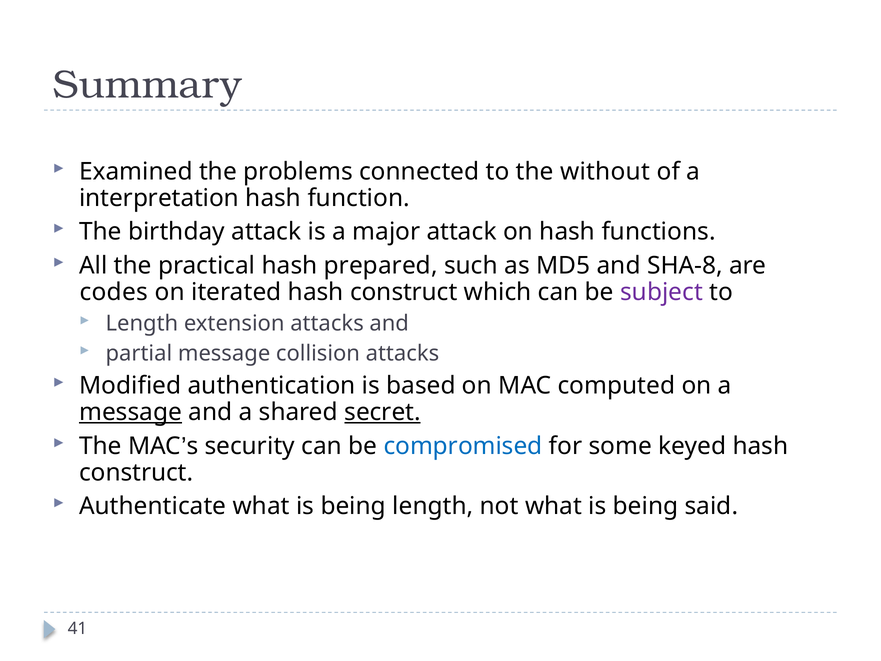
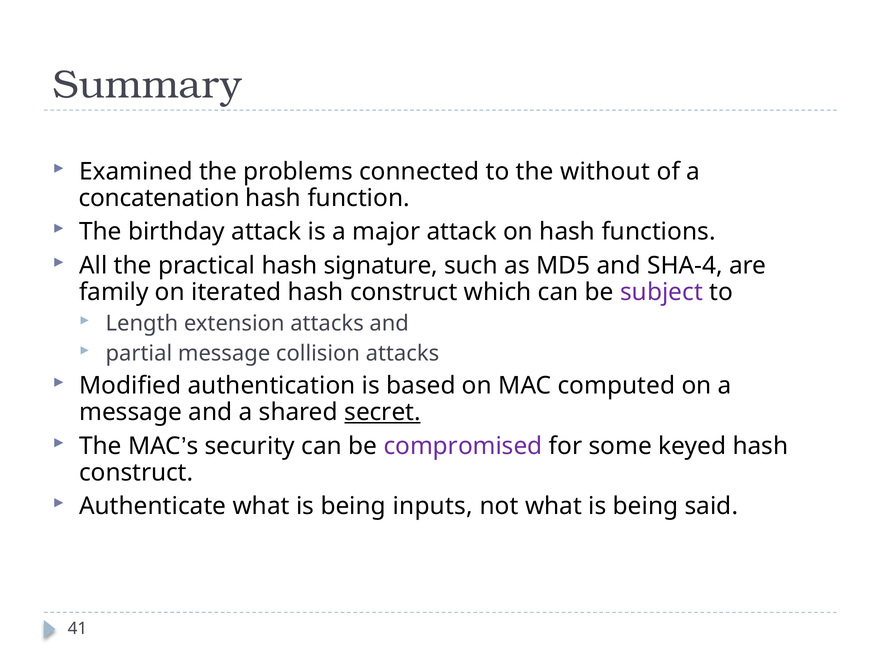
interpretation: interpretation -> concatenation
prepared: prepared -> signature
SHA-8: SHA-8 -> SHA-4
codes: codes -> family
message at (131, 412) underline: present -> none
compromised colour: blue -> purple
being length: length -> inputs
